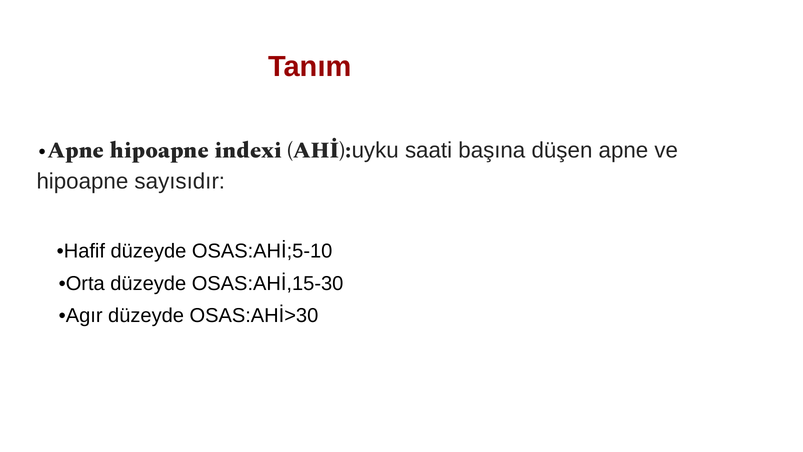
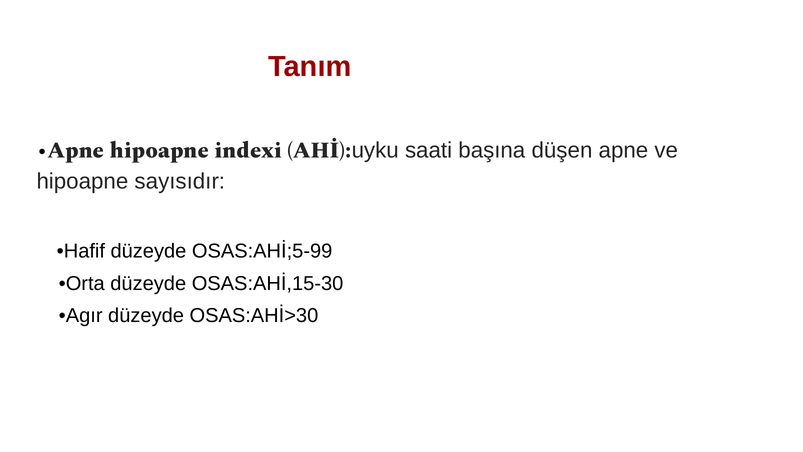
OSAS:AHİ;5-10: OSAS:AHİ;5-10 -> OSAS:AHİ;5-99
